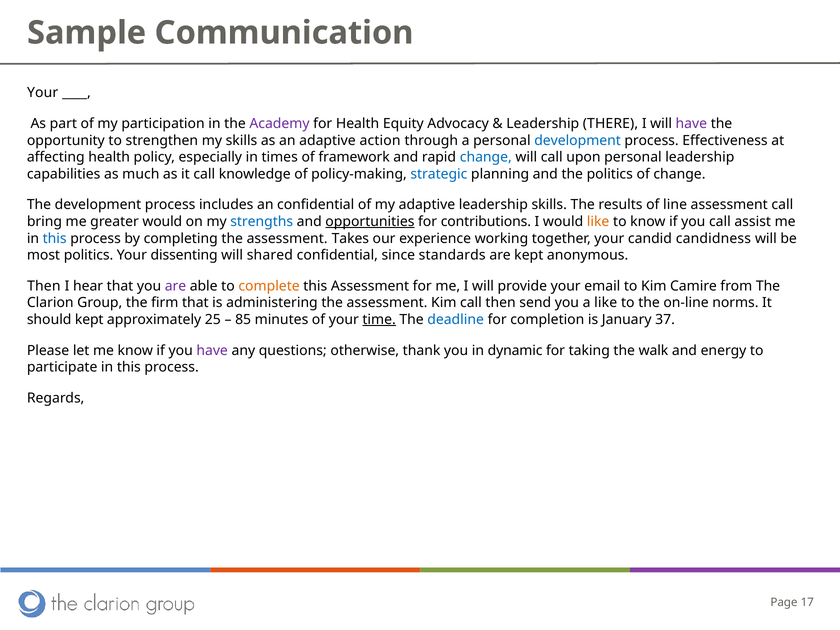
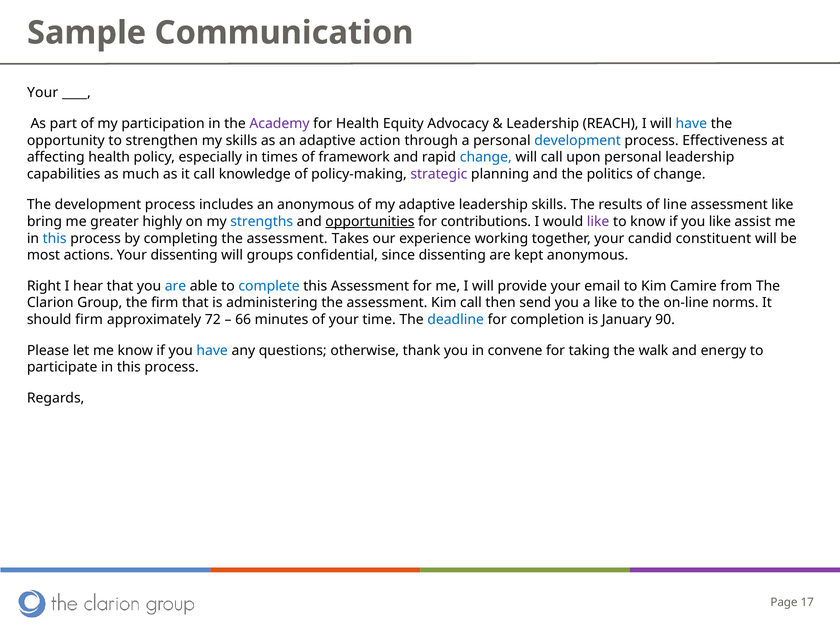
THERE: THERE -> REACH
have at (691, 124) colour: purple -> blue
strategic colour: blue -> purple
an confidential: confidential -> anonymous
assessment call: call -> like
greater would: would -> highly
like at (598, 222) colour: orange -> purple
you call: call -> like
candidness: candidness -> constituent
most politics: politics -> actions
shared: shared -> groups
since standards: standards -> dissenting
Then at (44, 286): Then -> Right
are at (175, 286) colour: purple -> blue
complete colour: orange -> blue
should kept: kept -> firm
25: 25 -> 72
85: 85 -> 66
time underline: present -> none
37: 37 -> 90
have at (212, 350) colour: purple -> blue
dynamic: dynamic -> convene
